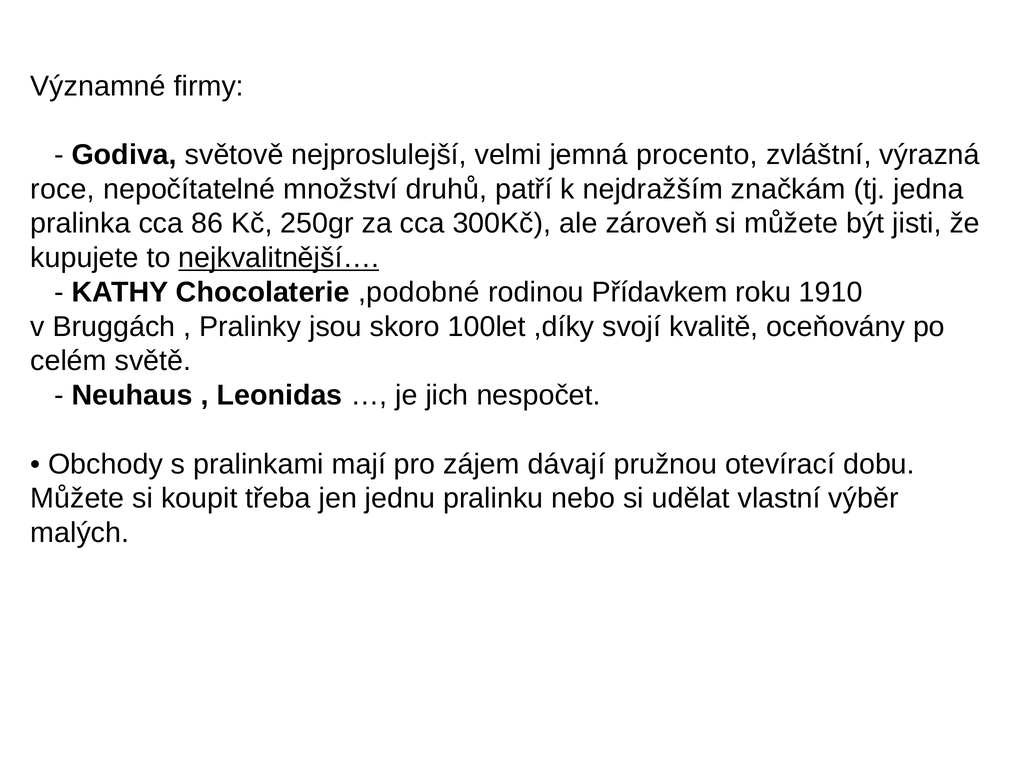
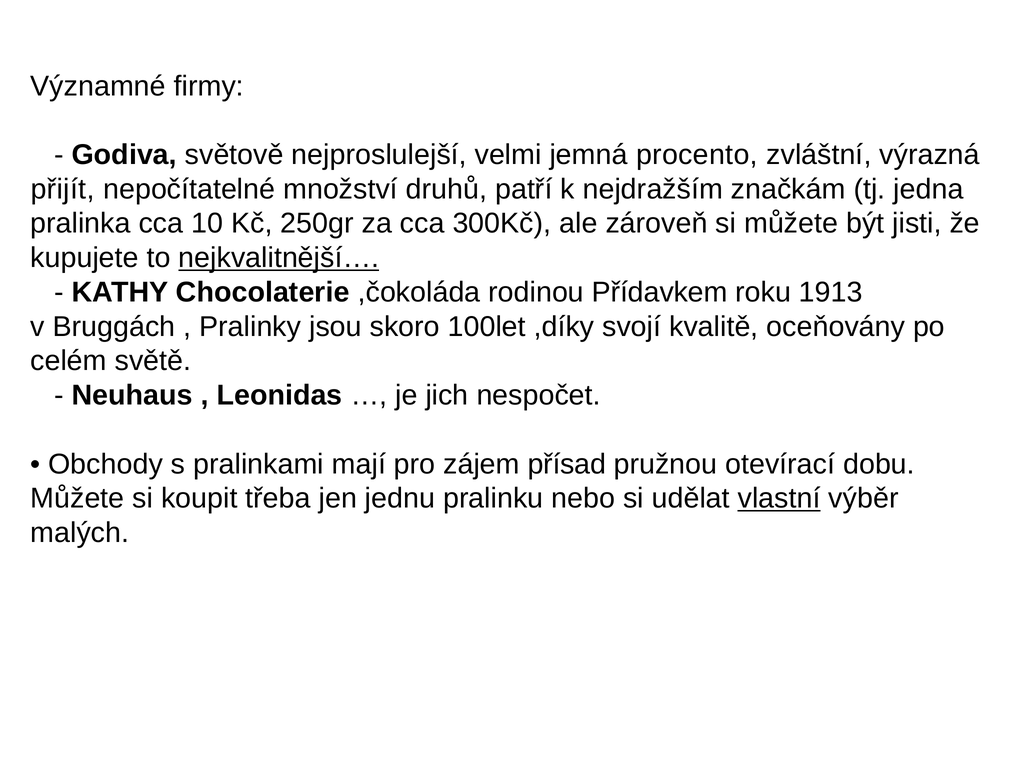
roce: roce -> přijít
86: 86 -> 10
,podobné: ,podobné -> ,čokoláda
1910: 1910 -> 1913
dávají: dávají -> přísad
vlastní underline: none -> present
